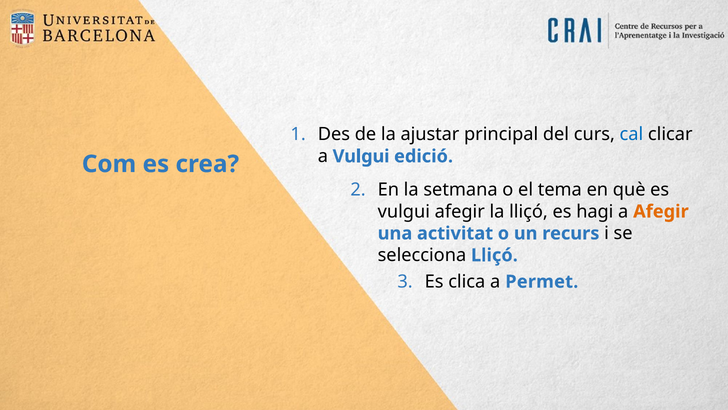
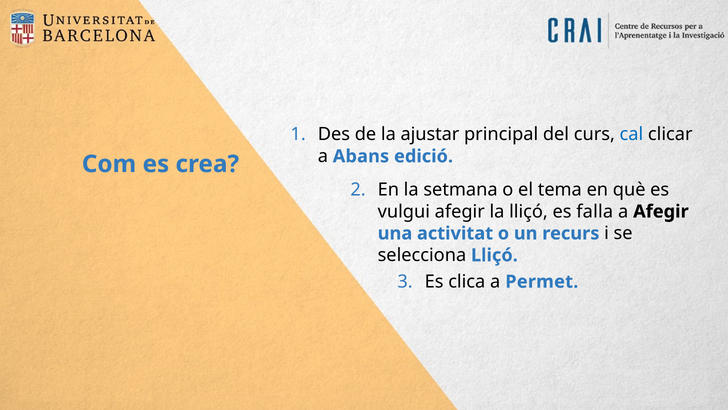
a Vulgui: Vulgui -> Abans
hagi: hagi -> falla
Afegir at (661, 211) colour: orange -> black
